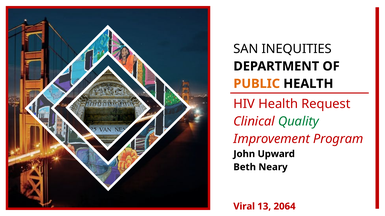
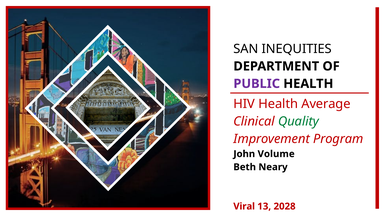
PUBLIC colour: orange -> purple
Request: Request -> Average
Upward: Upward -> Volume
2064: 2064 -> 2028
